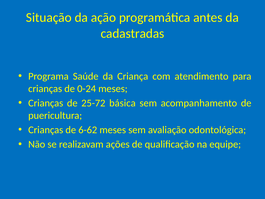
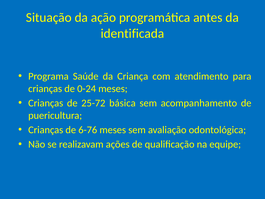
cadastradas: cadastradas -> identificada
6-62: 6-62 -> 6-76
